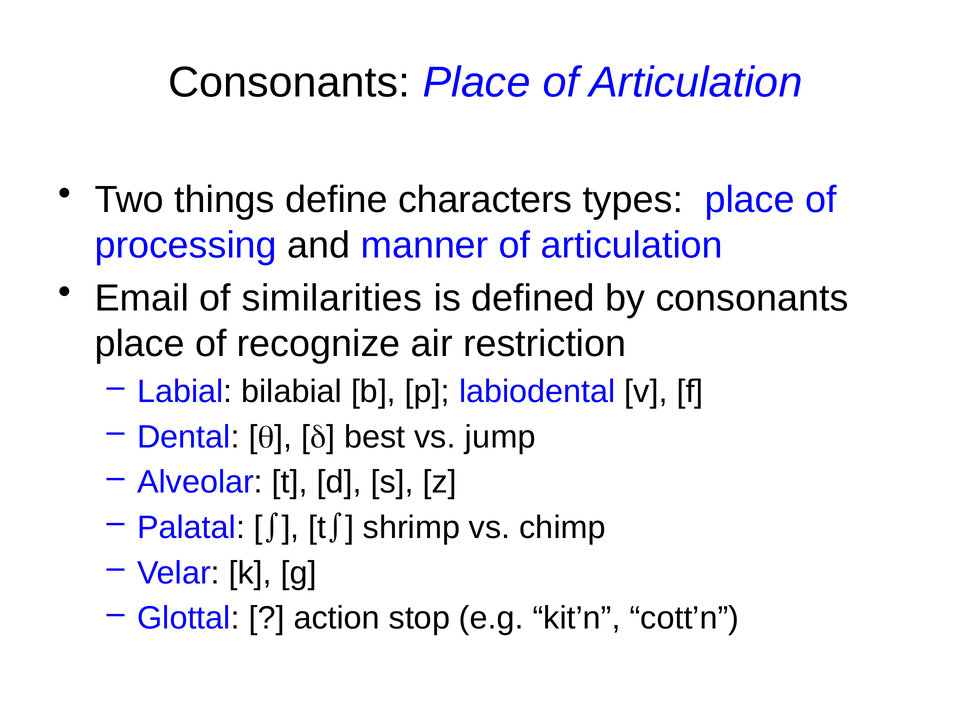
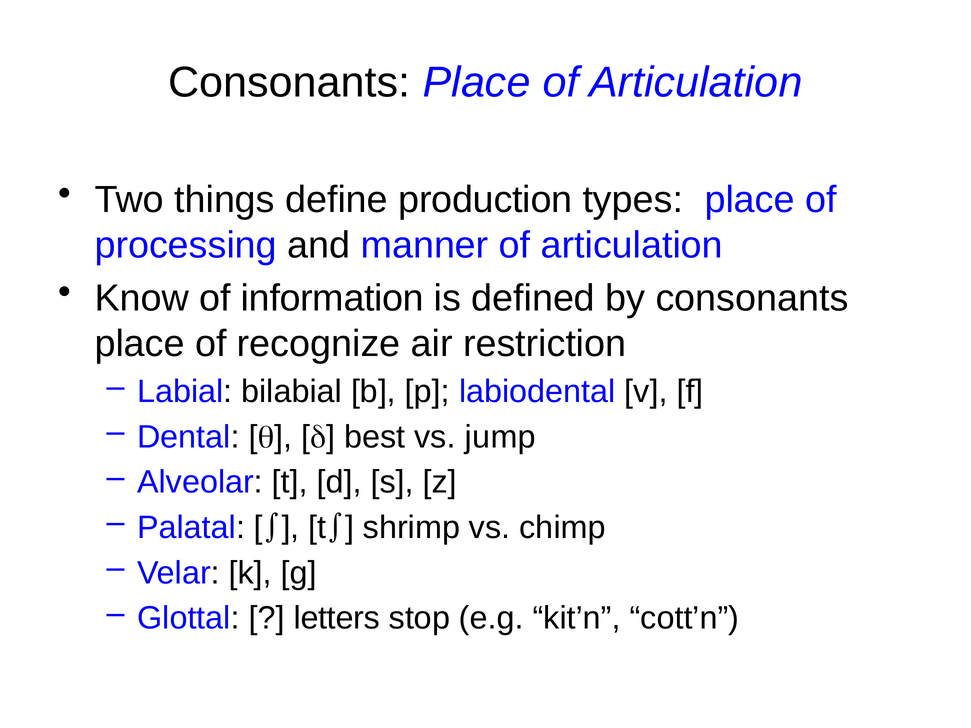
characters: characters -> production
Email: Email -> Know
similarities: similarities -> information
action: action -> letters
